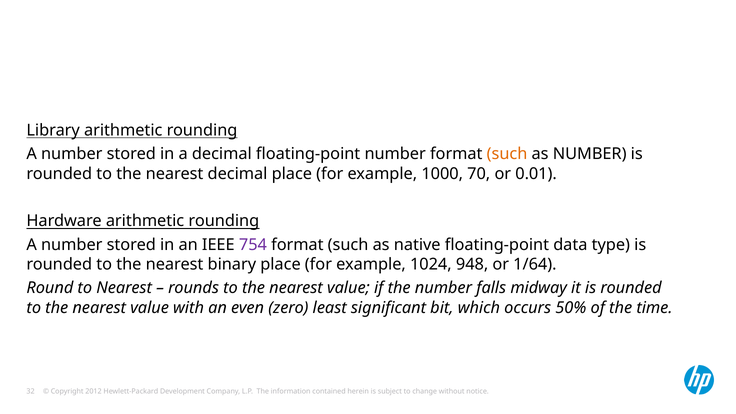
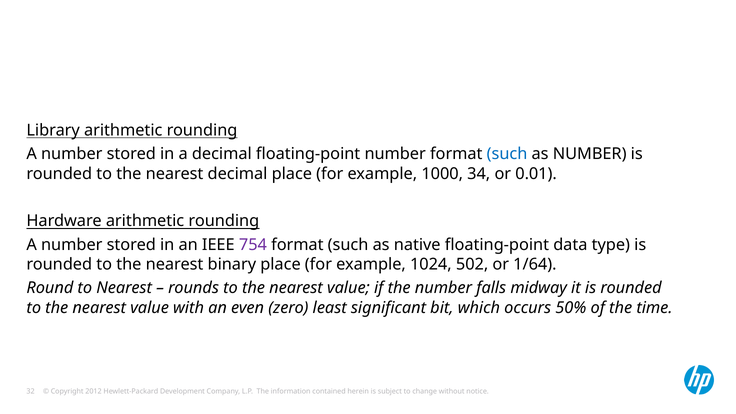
such at (507, 154) colour: orange -> blue
70: 70 -> 34
948: 948 -> 502
